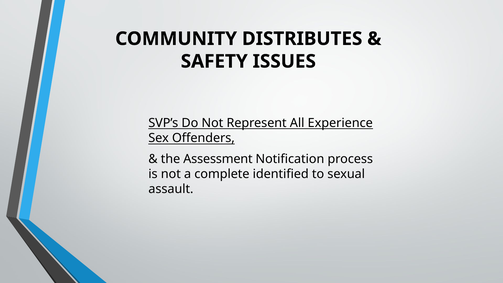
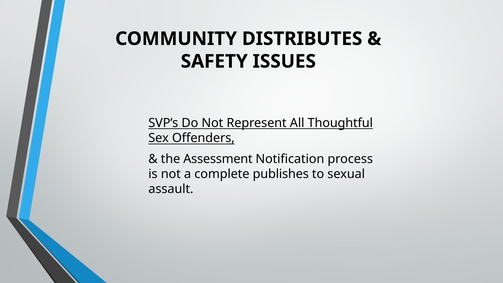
Experience: Experience -> Thoughtful
identified: identified -> publishes
